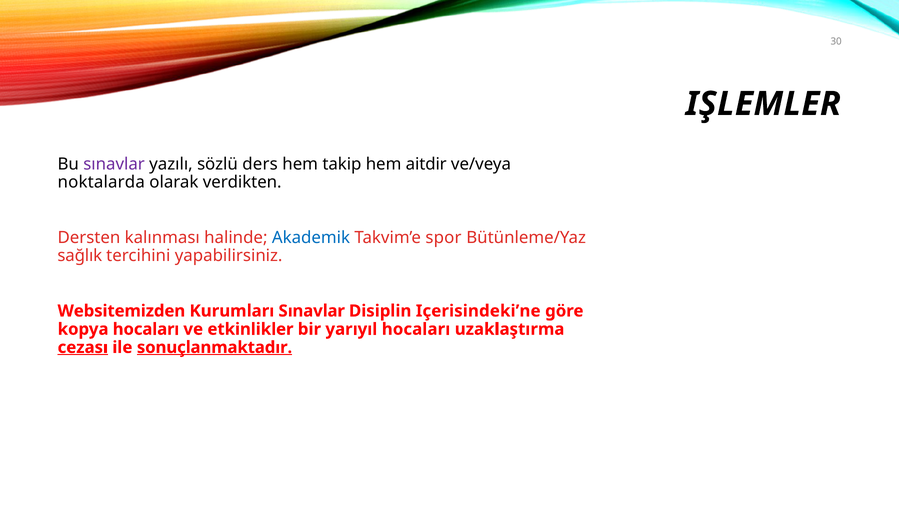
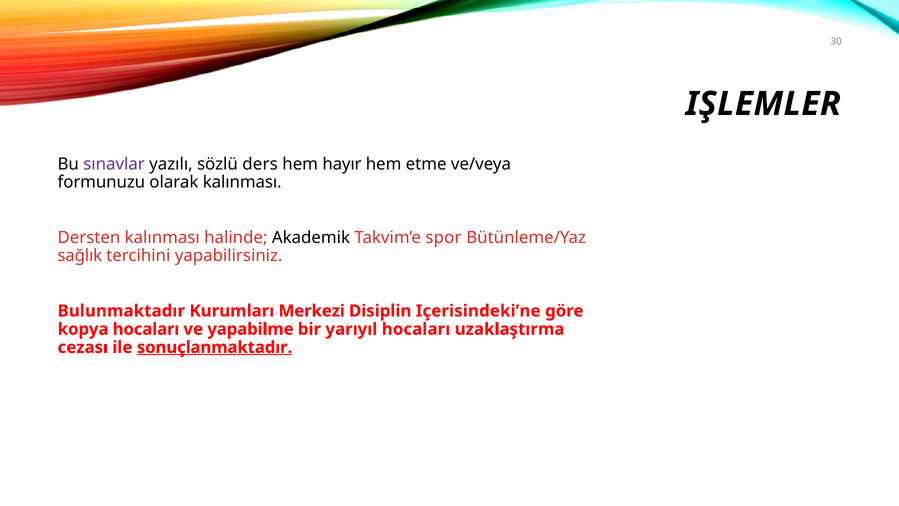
takip: takip -> hayır
aitdir: aitdir -> etme
noktalarda: noktalarda -> formunuzu
olarak verdikten: verdikten -> kalınması
Akademik colour: blue -> black
Websitemizden: Websitemizden -> Bulunmaktadır
Kurumları Sınavlar: Sınavlar -> Merkezi
etkinlikler: etkinlikler -> yapabilme
cezası underline: present -> none
